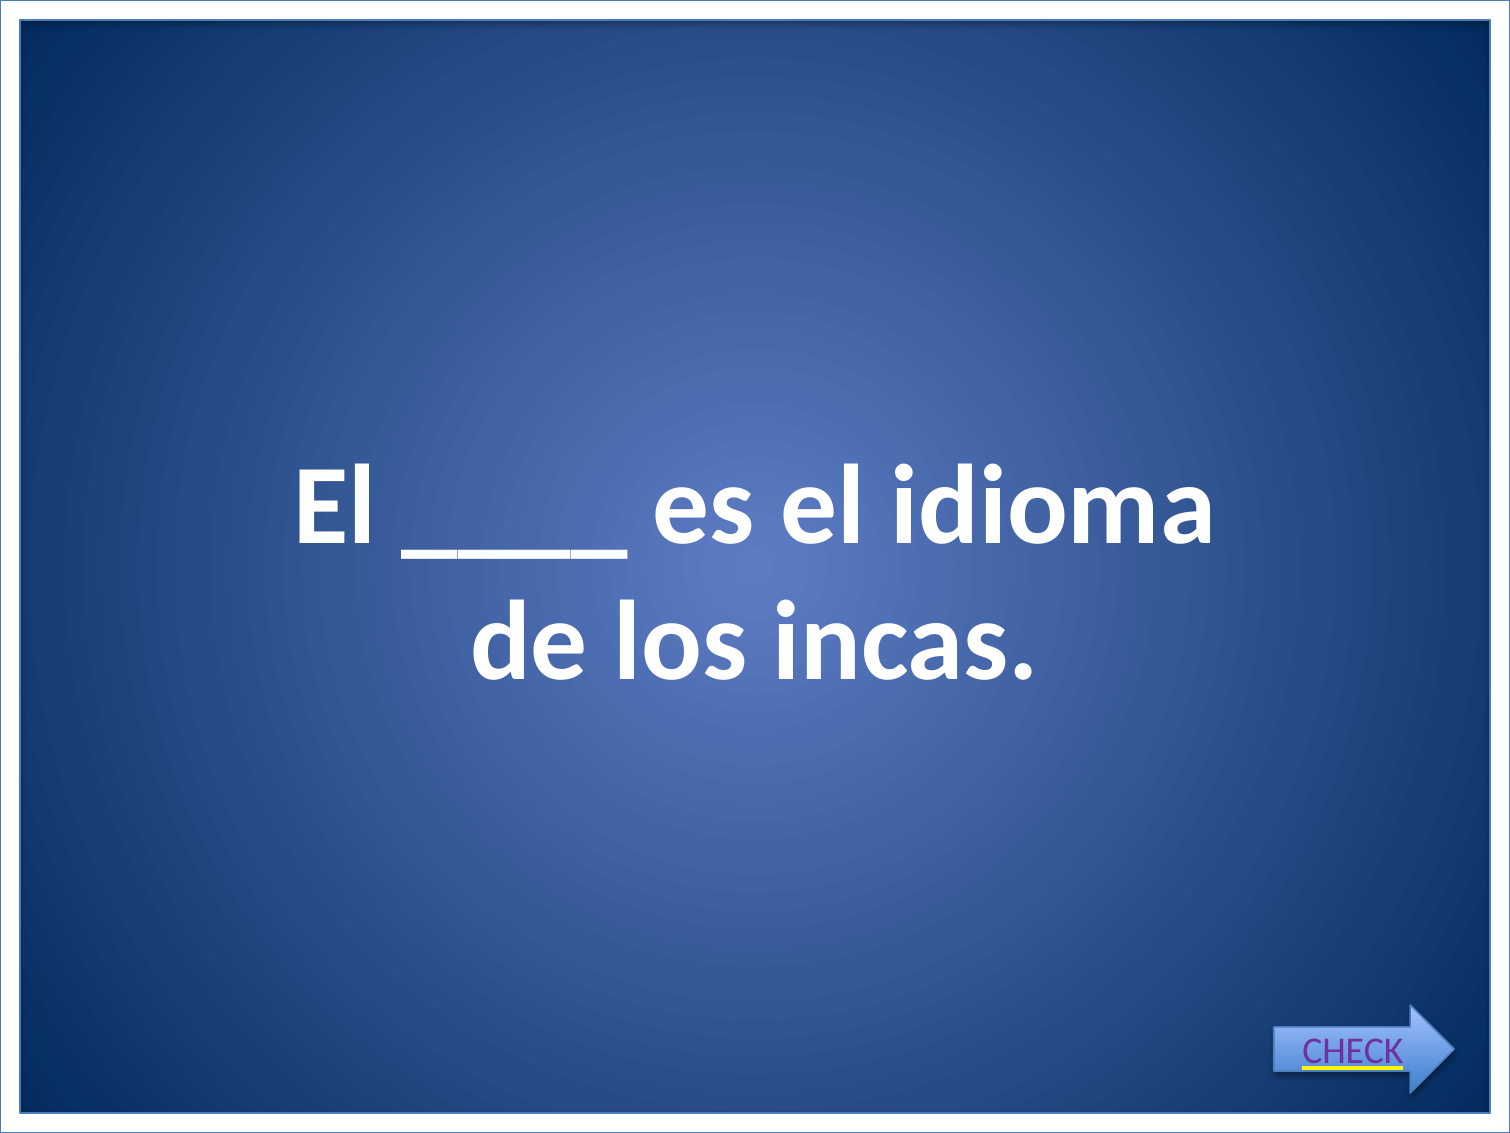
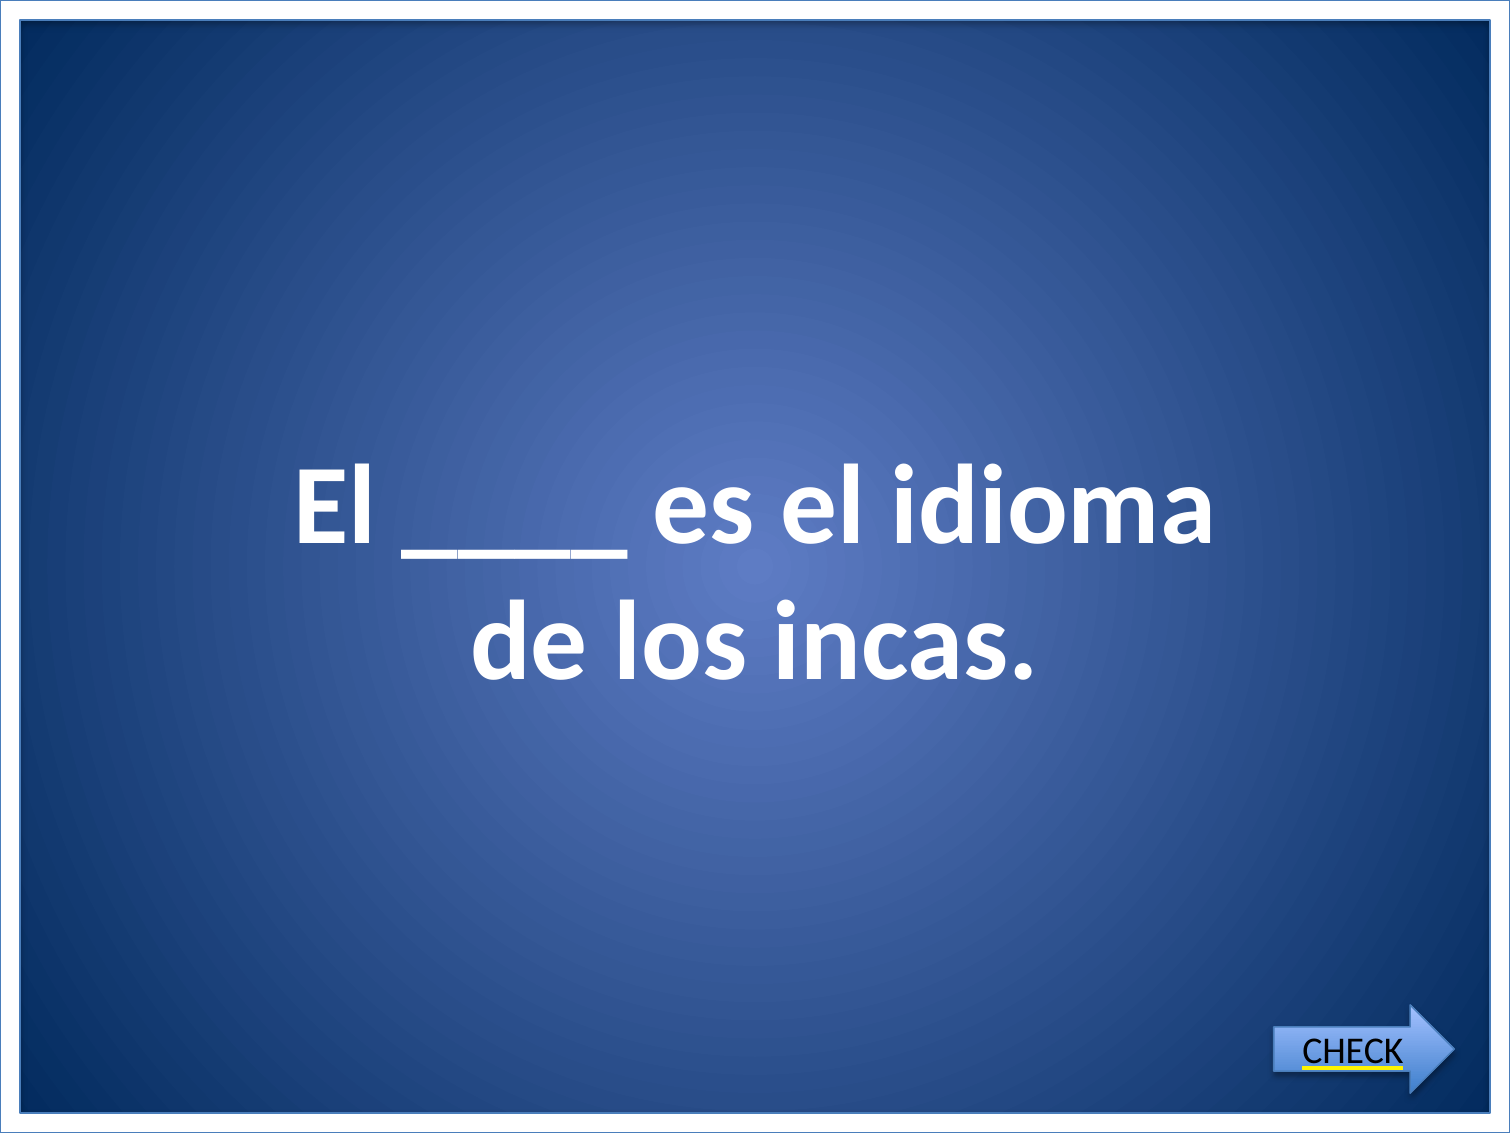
CHECK colour: purple -> black
